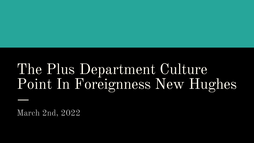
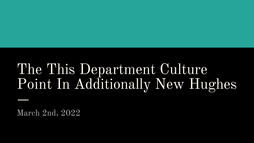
Plus: Plus -> This
Foreignness: Foreignness -> Additionally
